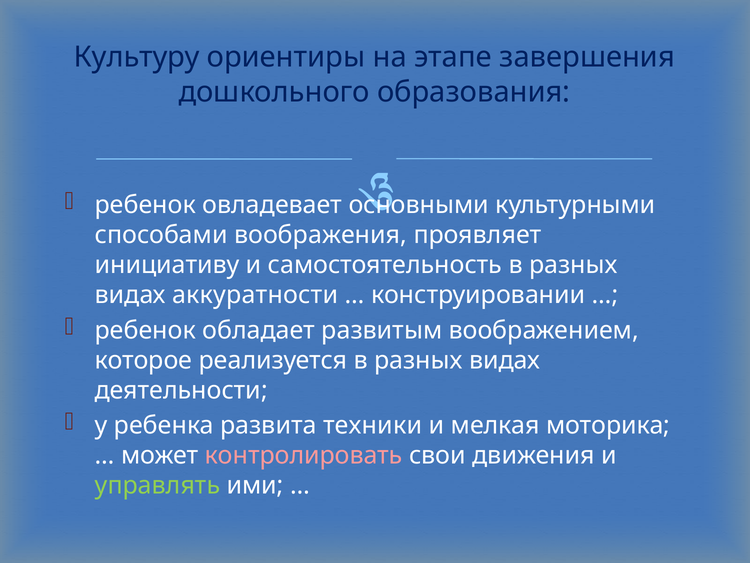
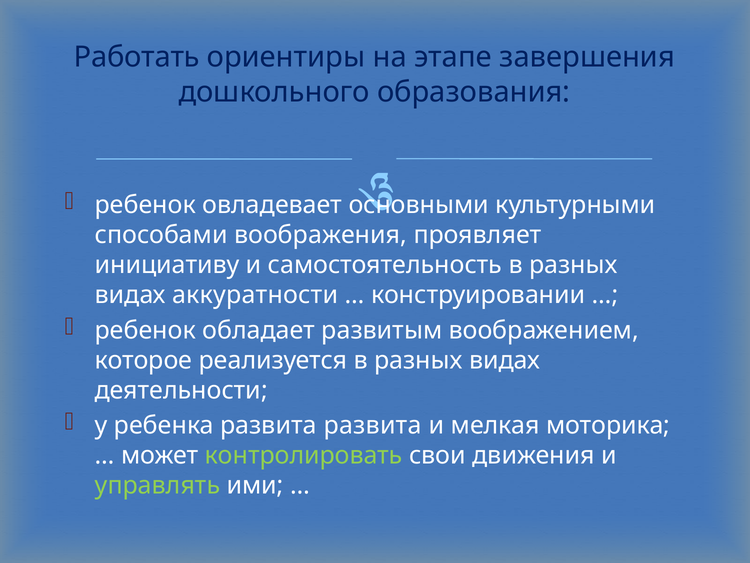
Культуру: Культуру -> Работать
развита техники: техники -> развита
контролировать colour: pink -> light green
